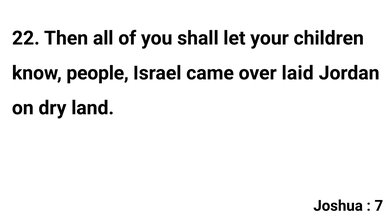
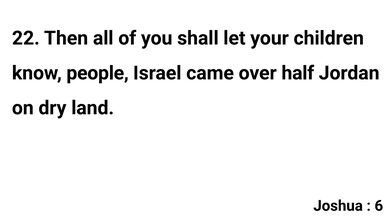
laid: laid -> half
7: 7 -> 6
